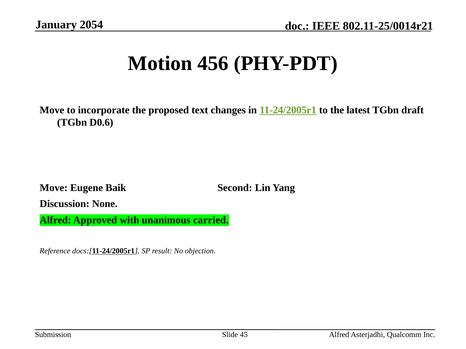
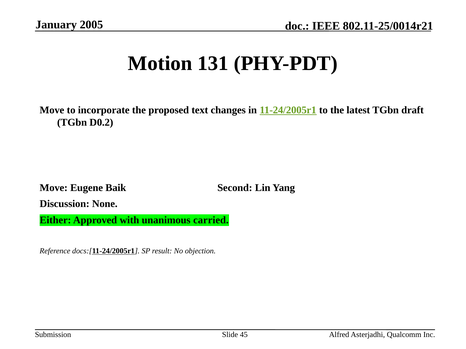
2054: 2054 -> 2005
456: 456 -> 131
D0.6: D0.6 -> D0.2
Alfred at (55, 221): Alfred -> Either
